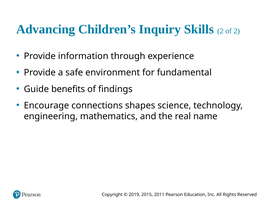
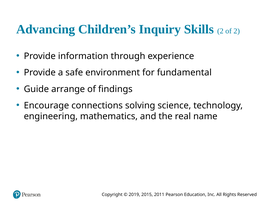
benefits: benefits -> arrange
shapes: shapes -> solving
